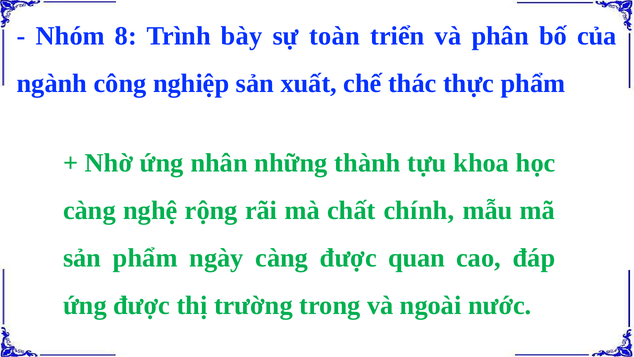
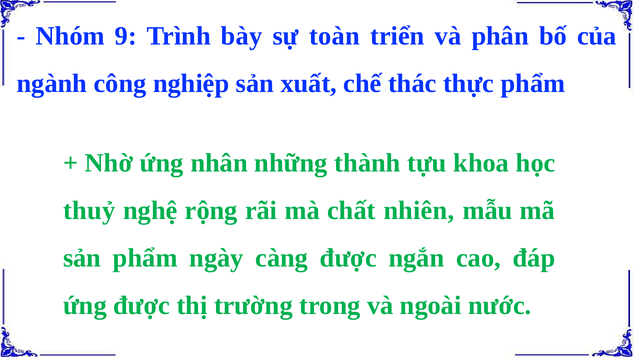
8: 8 -> 9
càng at (89, 210): càng -> thuỷ
chính: chính -> nhiên
quan: quan -> ngắn
